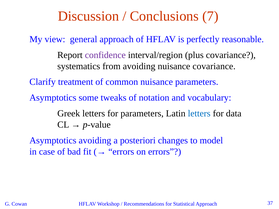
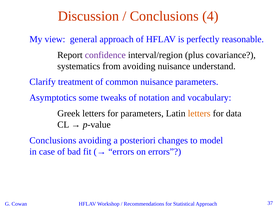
7: 7 -> 4
nuisance covariance: covariance -> understand
letters at (199, 114) colour: blue -> orange
Asymptotics at (53, 141): Asymptotics -> Conclusions
